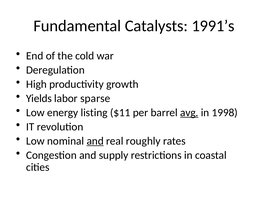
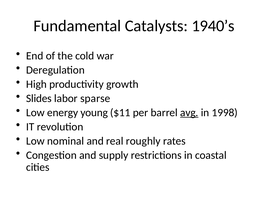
1991’s: 1991’s -> 1940’s
Yields: Yields -> Slides
listing: listing -> young
and at (95, 141) underline: present -> none
